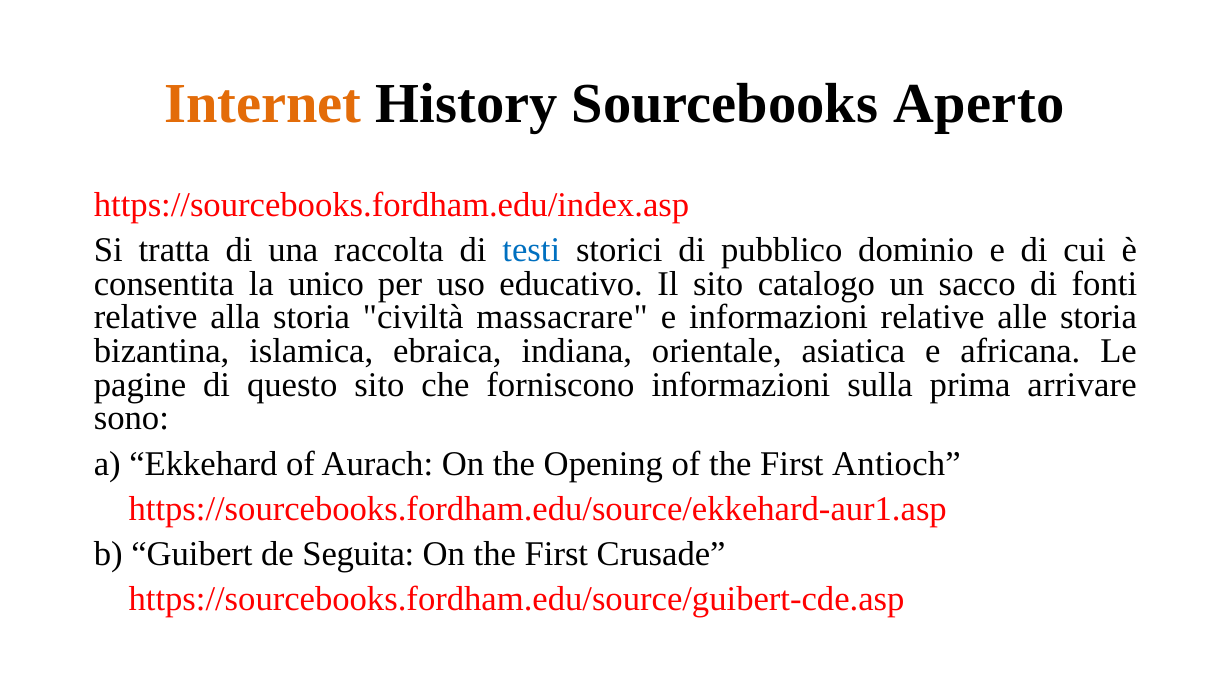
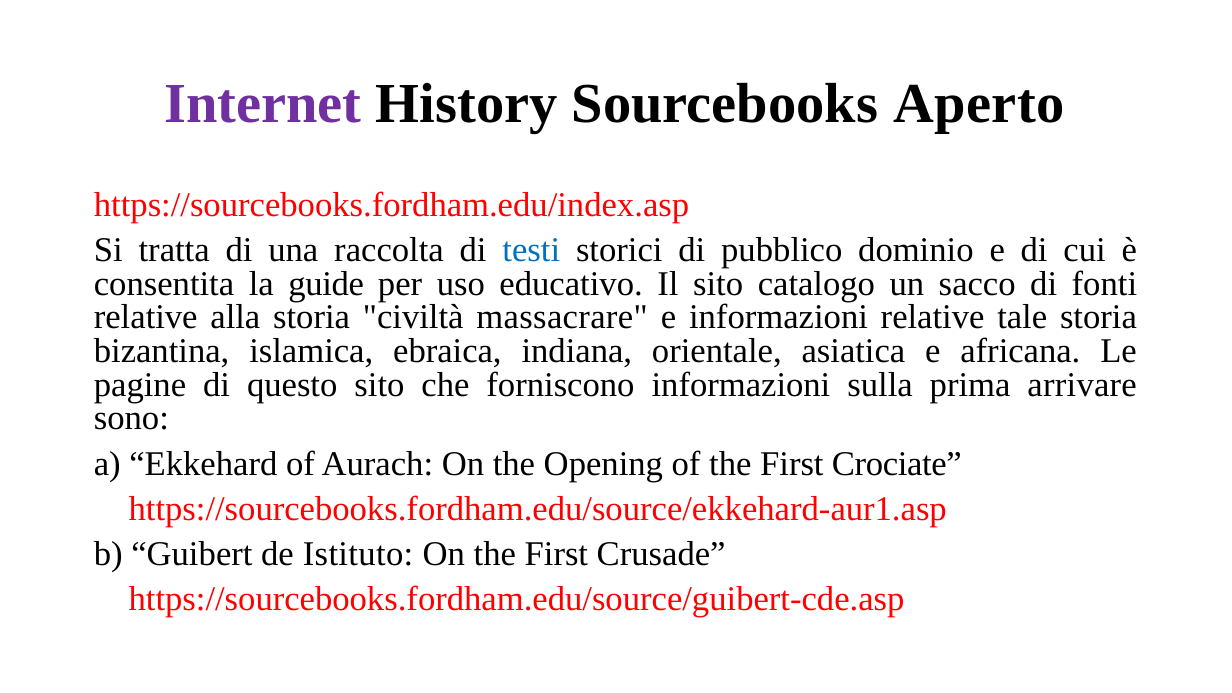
Internet colour: orange -> purple
unico: unico -> guide
alle: alle -> tale
Antioch: Antioch -> Crociate
Seguita: Seguita -> Istituto
